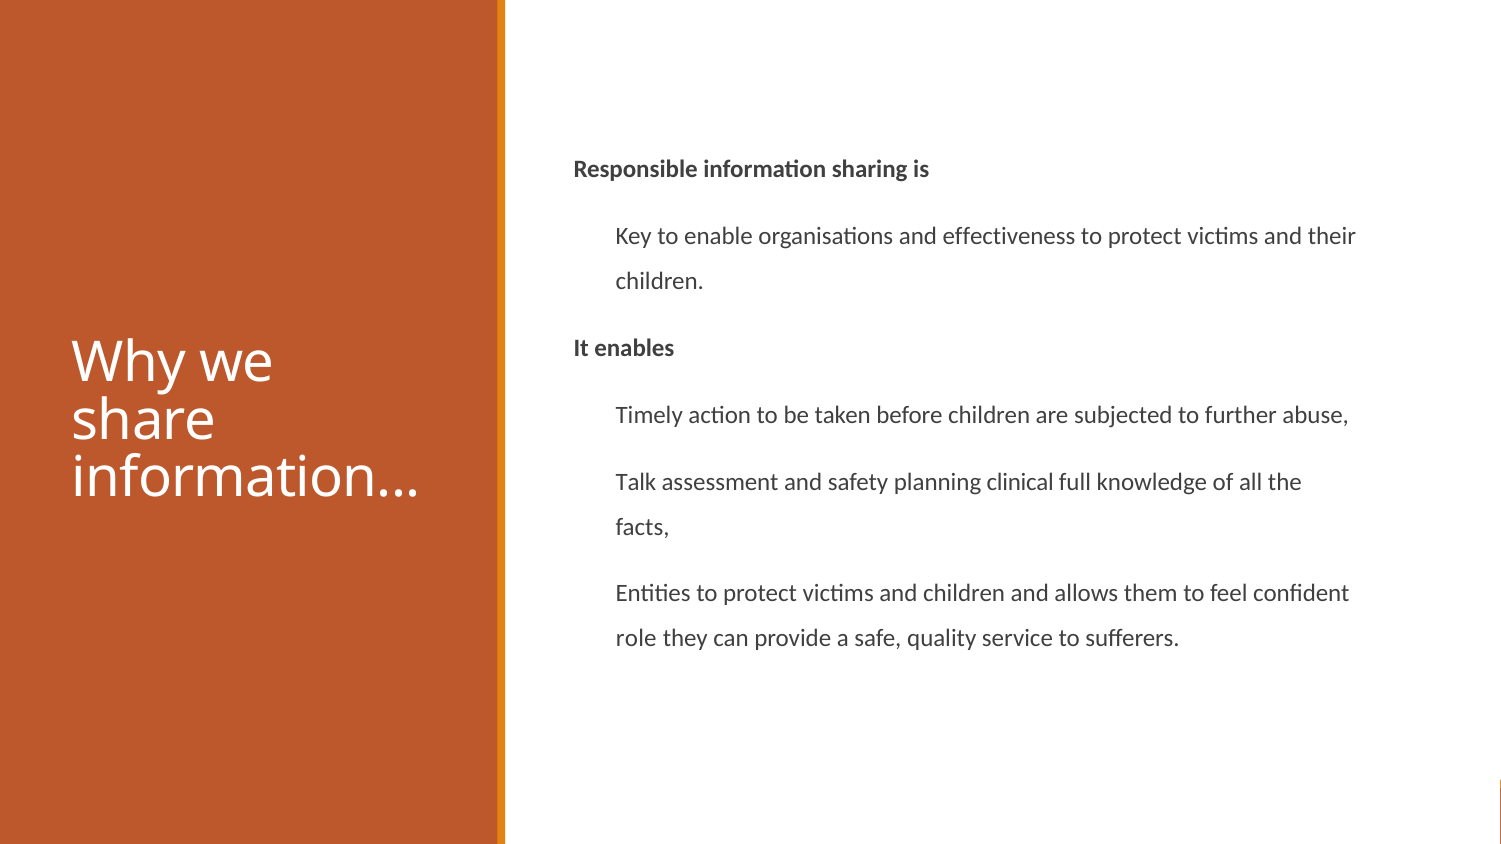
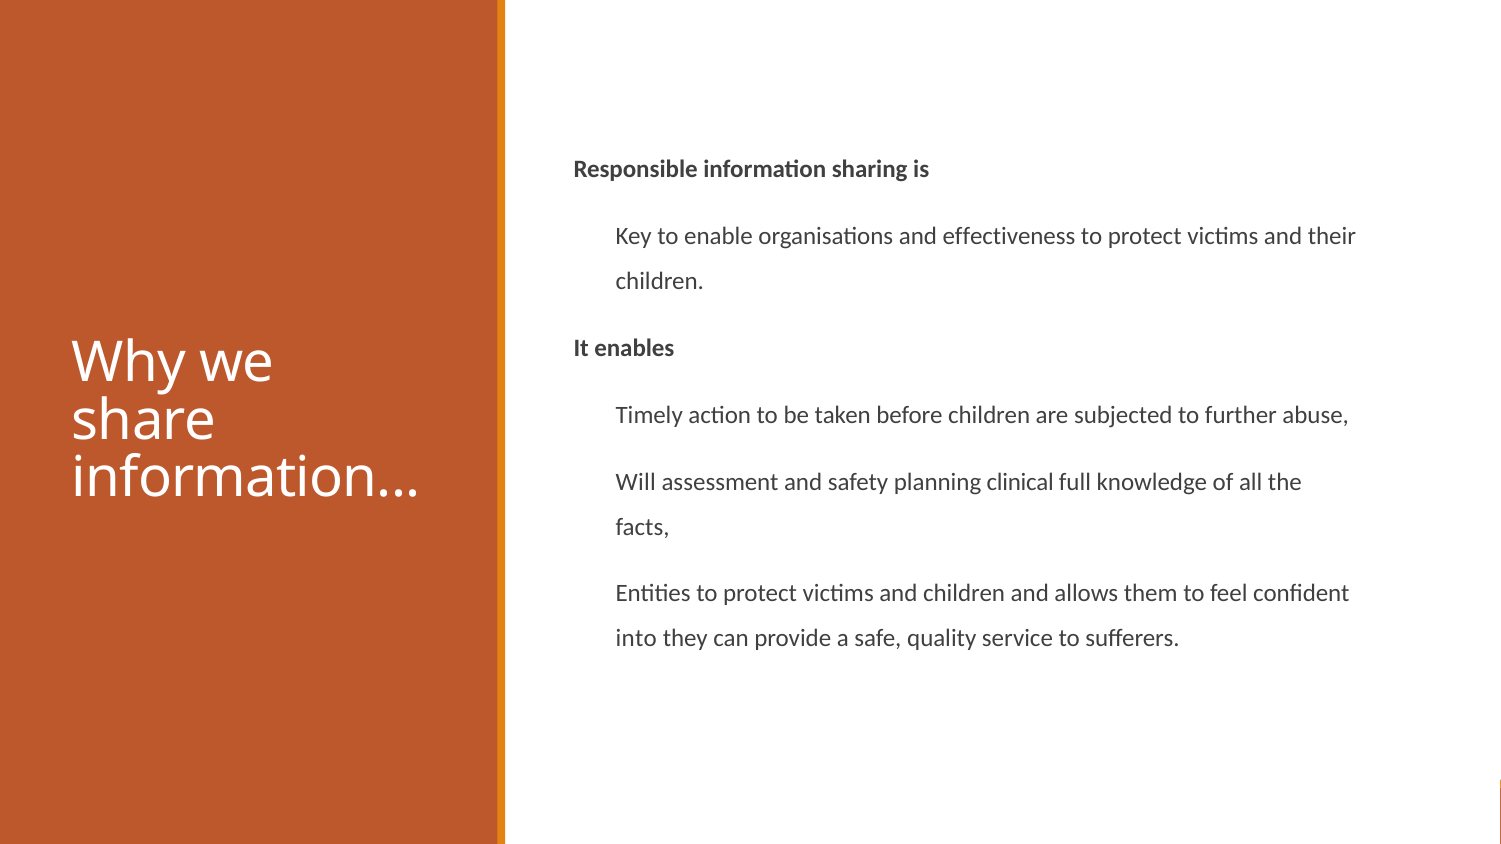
Talk: Talk -> Will
role: role -> into
